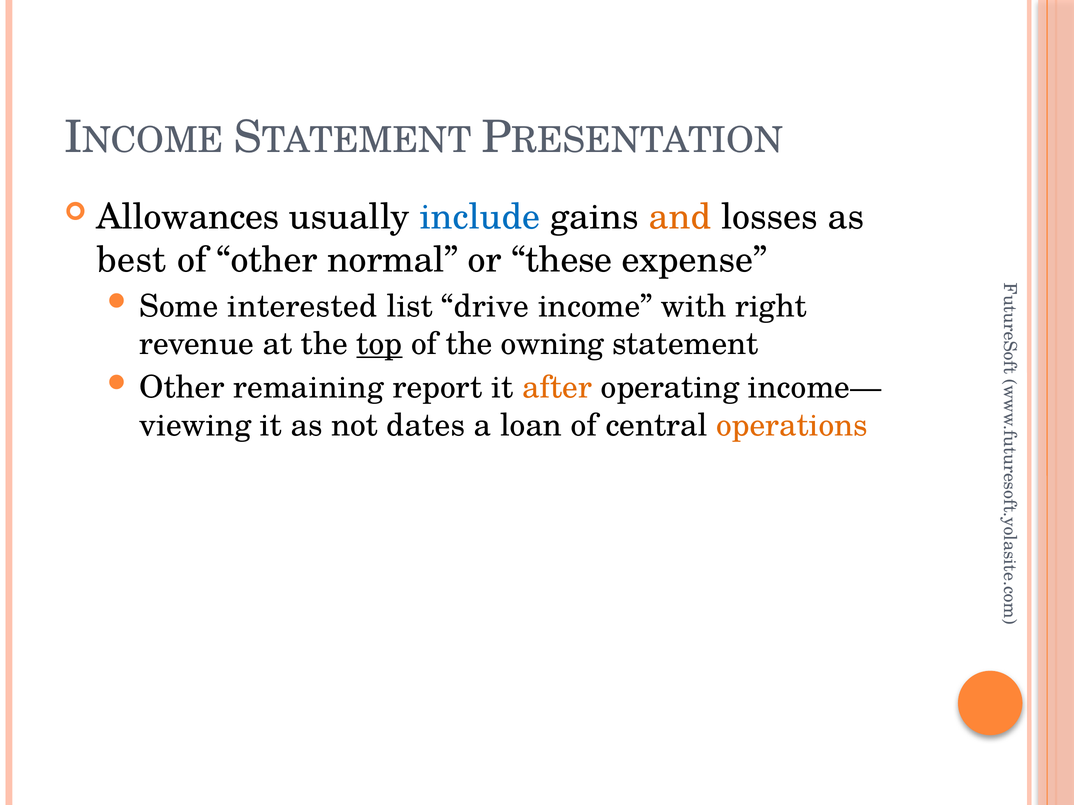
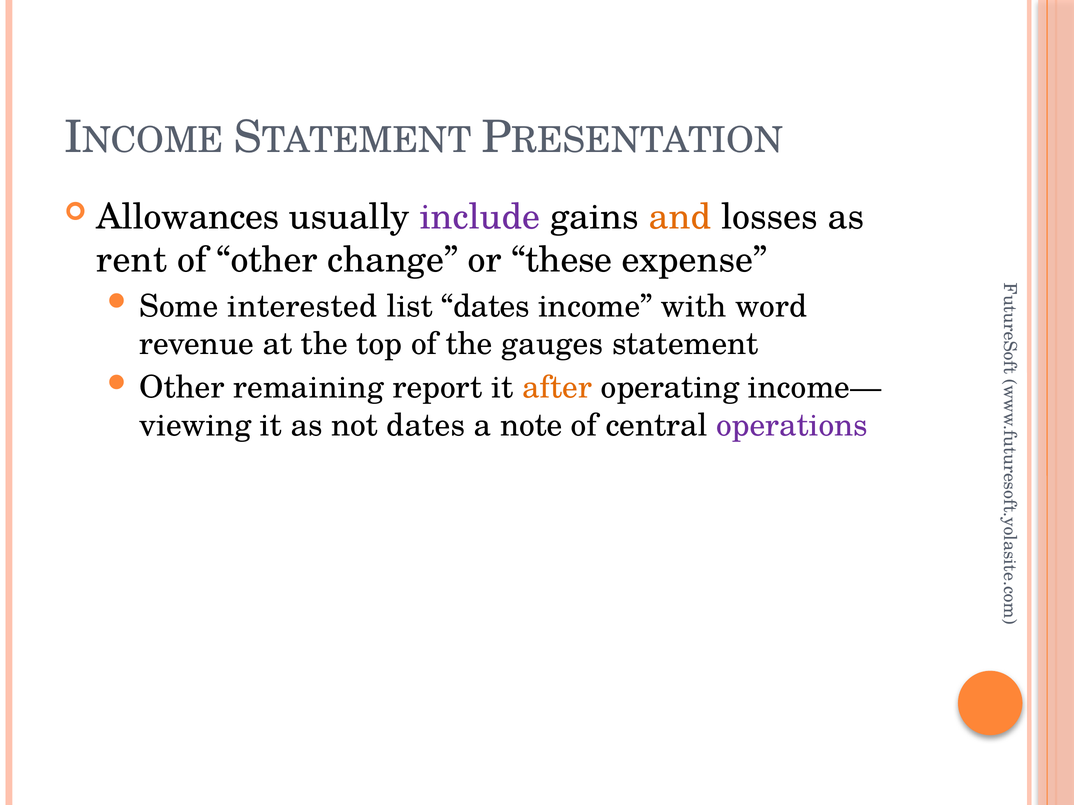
include colour: blue -> purple
best: best -> rent
normal: normal -> change
list drive: drive -> dates
right: right -> word
top underline: present -> none
owning: owning -> gauges
loan: loan -> note
operations colour: orange -> purple
